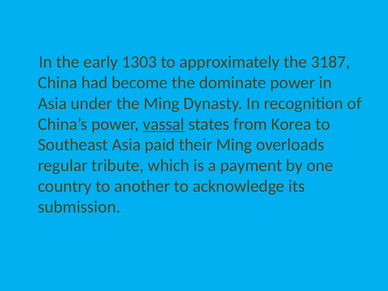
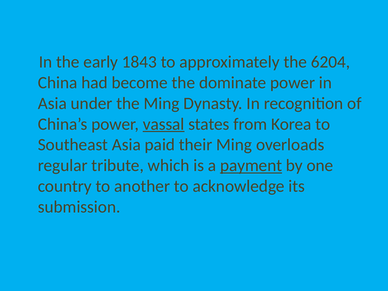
1303: 1303 -> 1843
3187: 3187 -> 6204
payment underline: none -> present
